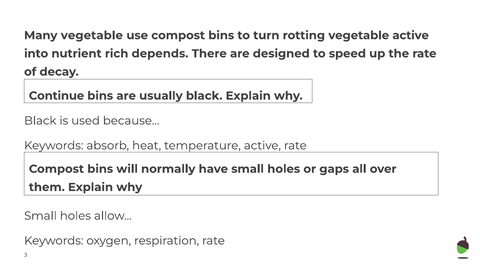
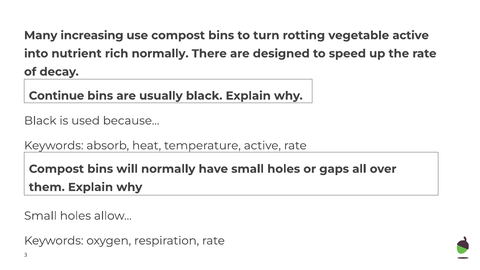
Many vegetable: vegetable -> increasing
rich depends: depends -> normally
